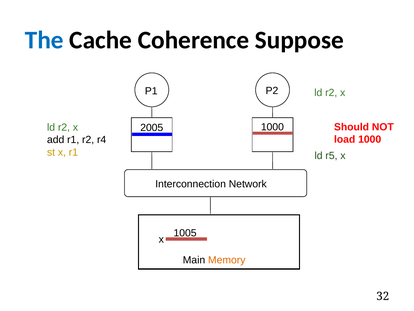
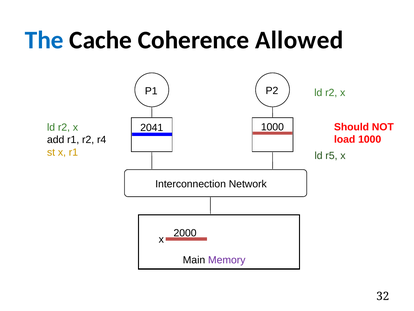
Suppose: Suppose -> Allowed
2005: 2005 -> 2041
1005: 1005 -> 2000
Memory colour: orange -> purple
